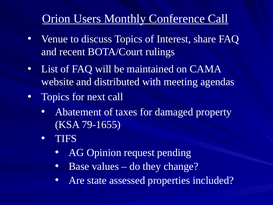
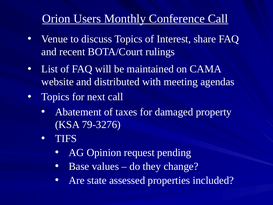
79-1655: 79-1655 -> 79-3276
